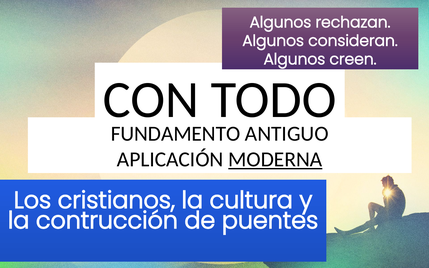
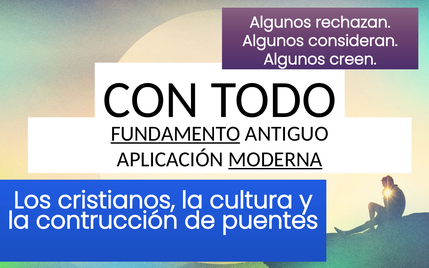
FUNDAMENTO underline: none -> present
